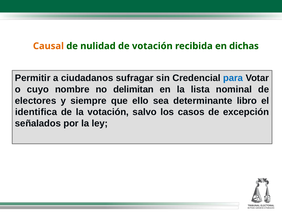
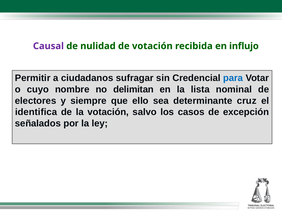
Causal colour: orange -> purple
dichas: dichas -> influjo
libro: libro -> cruz
